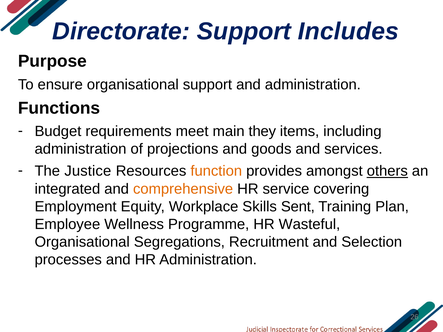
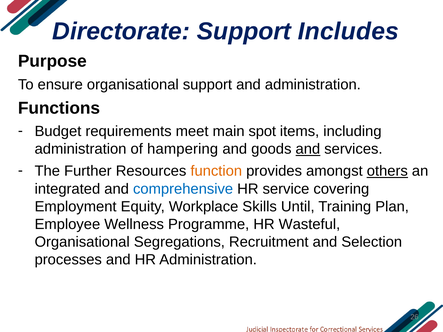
they: they -> spot
projections: projections -> hampering
and at (308, 149) underline: none -> present
Justice: Justice -> Further
comprehensive colour: orange -> blue
Sent: Sent -> Until
